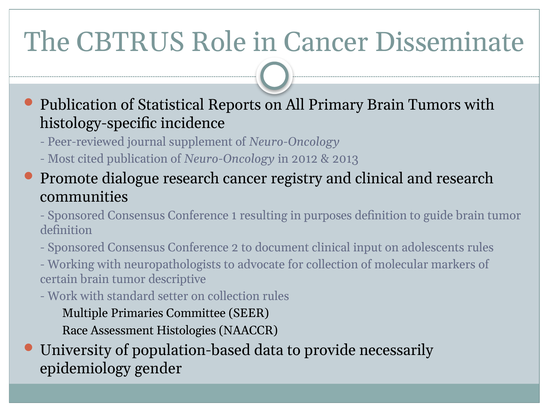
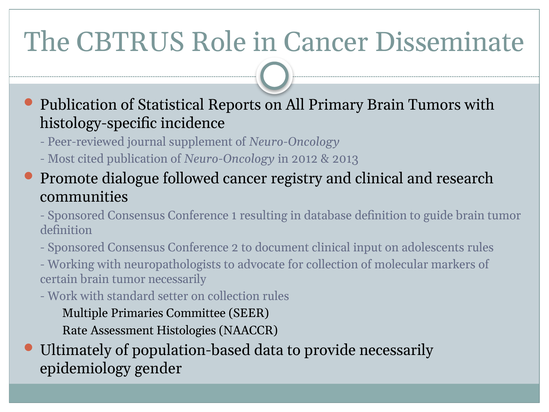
dialogue research: research -> followed
purposes: purposes -> database
tumor descriptive: descriptive -> necessarily
Race: Race -> Rate
University: University -> Ultimately
